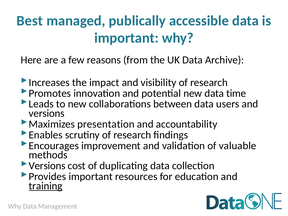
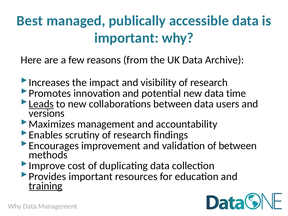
Leads underline: none -> present
Maximizes presentation: presentation -> management
of valuable: valuable -> between
Versions at (47, 166): Versions -> Improve
